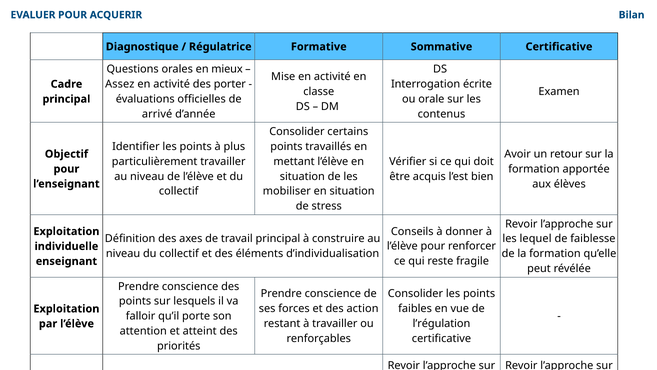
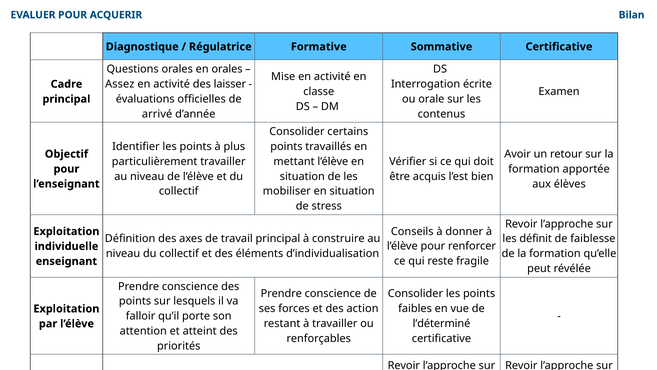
en mieux: mieux -> orales
porter: porter -> laisser
lequel: lequel -> définit
l’régulation: l’régulation -> l’déterminé
